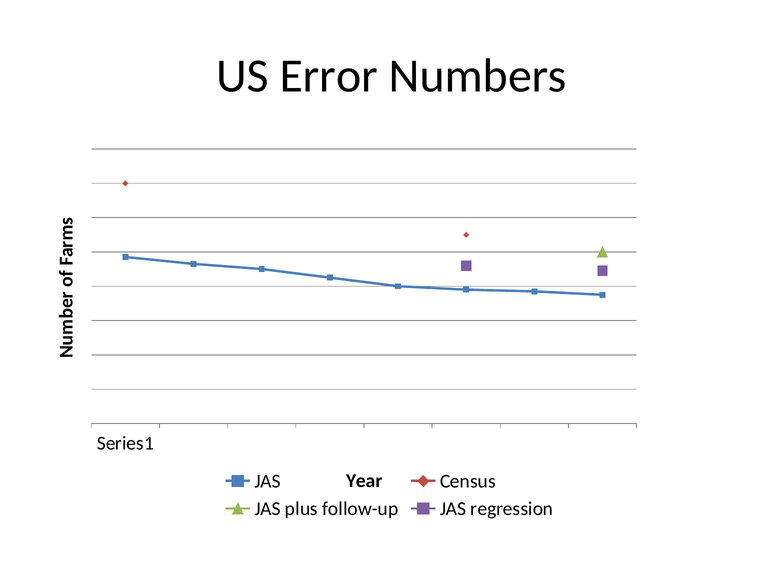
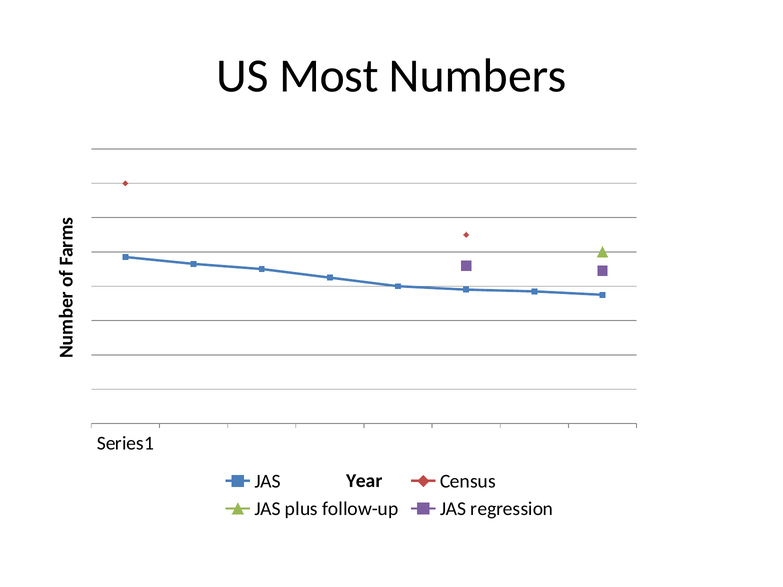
Error: Error -> Most
